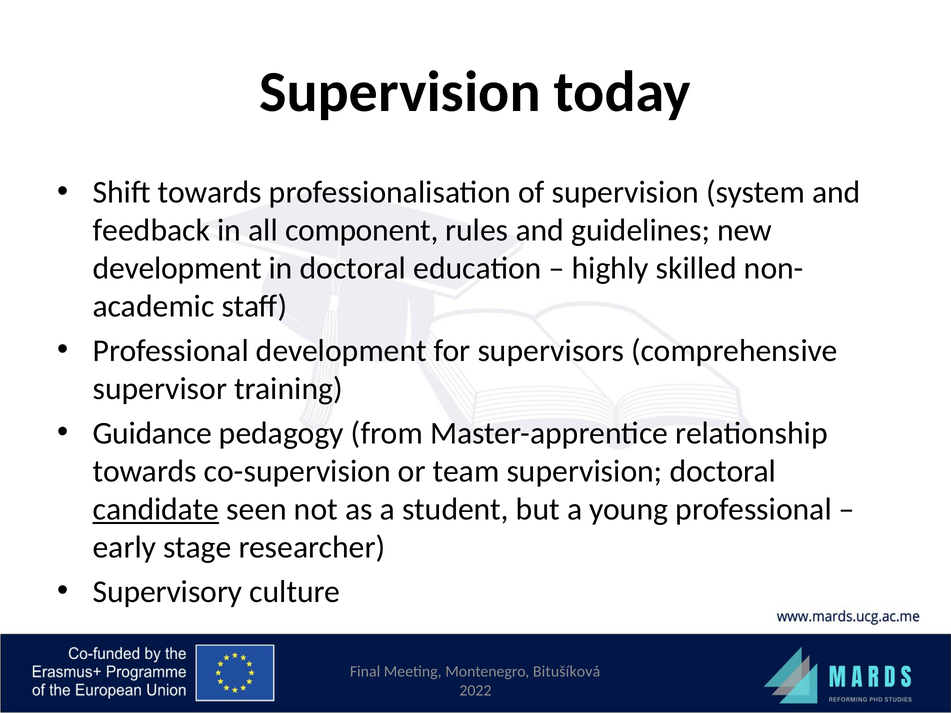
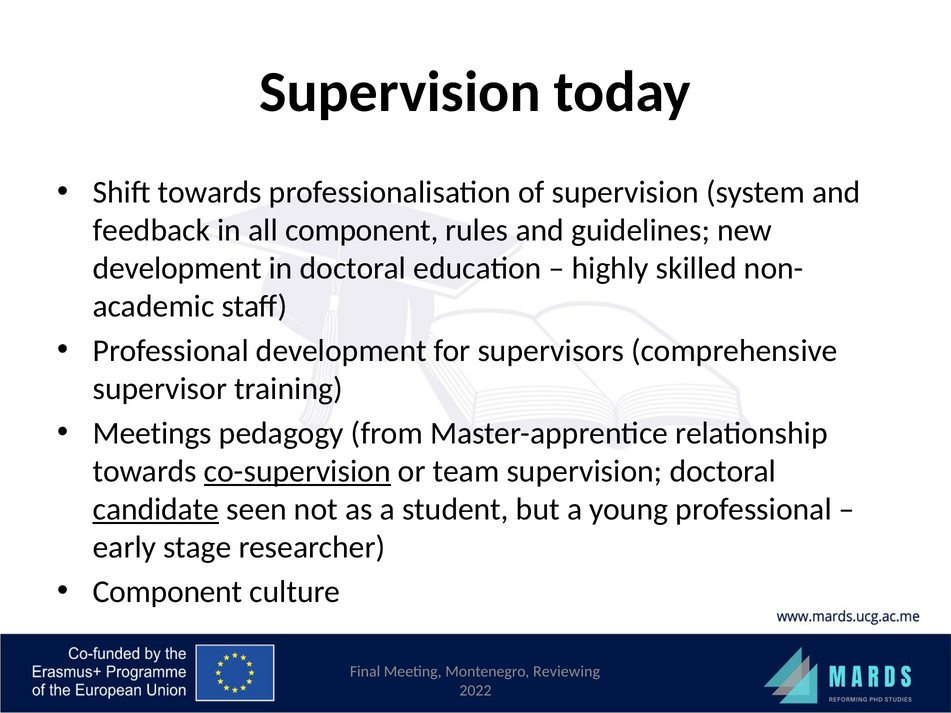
Guidance: Guidance -> Meetings
co-supervision underline: none -> present
Supervisory at (167, 592): Supervisory -> Component
Bitušíková: Bitušíková -> Reviewing
